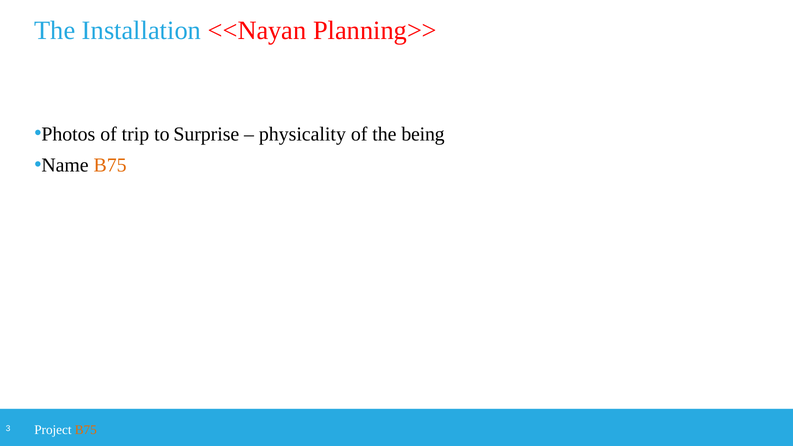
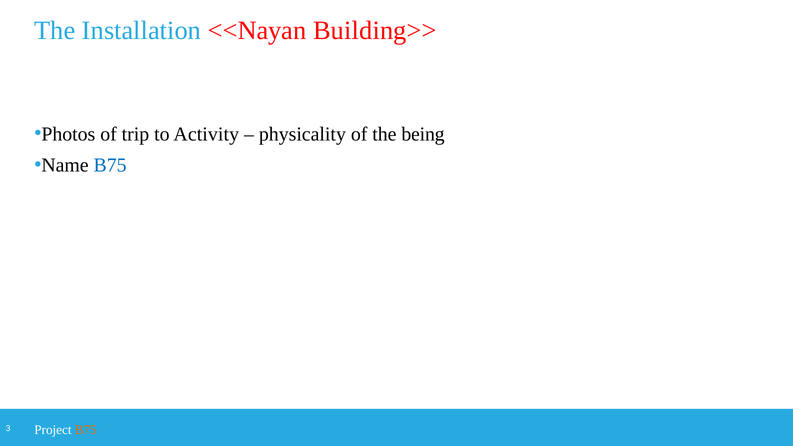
Planning>>: Planning>> -> Building>>
Surprise: Surprise -> Activity
B75 at (110, 165) colour: orange -> blue
